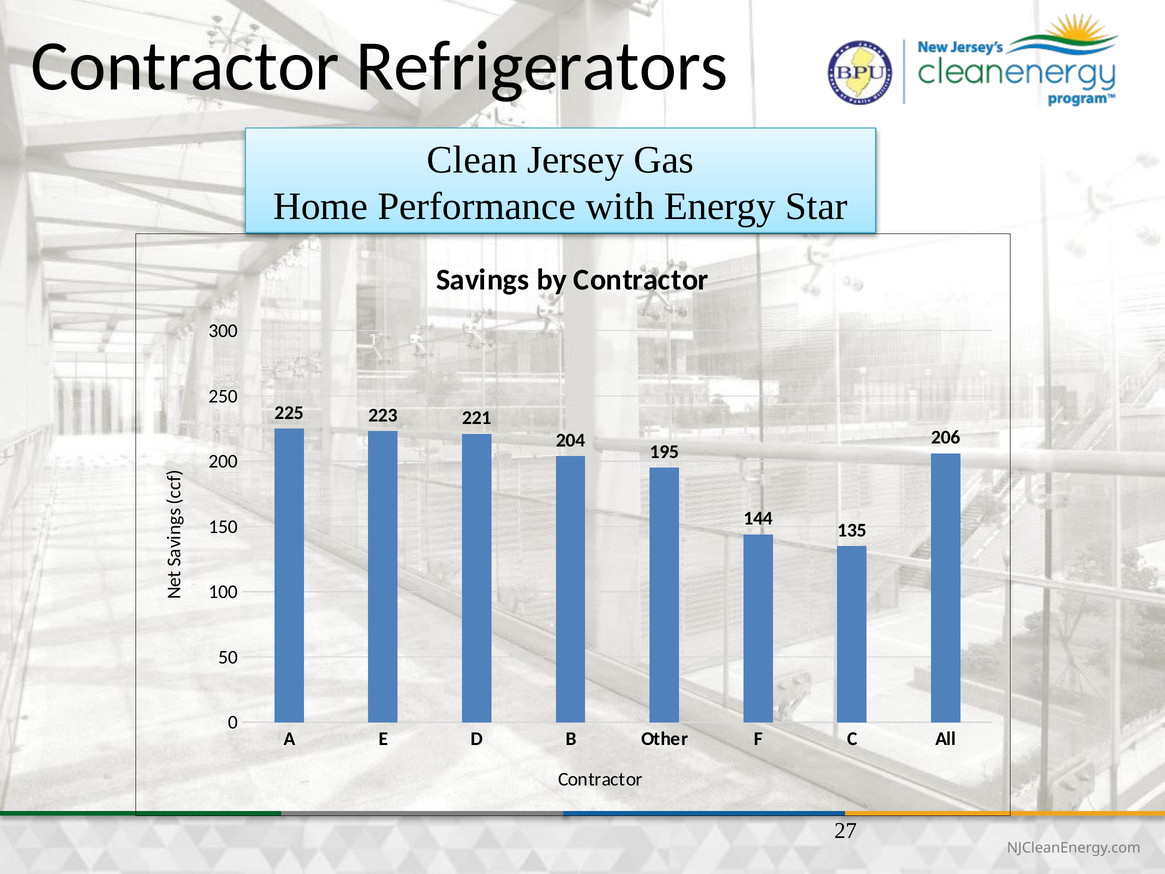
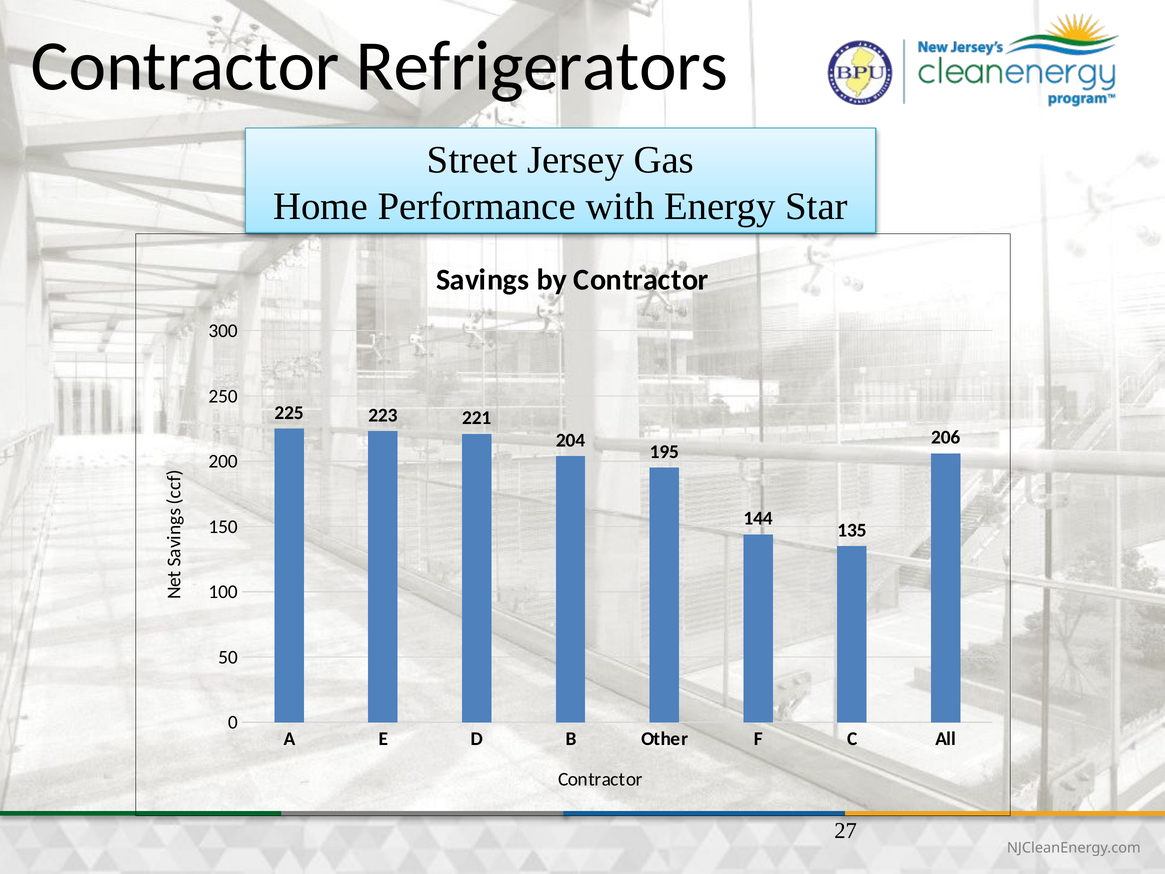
Clean: Clean -> Street
